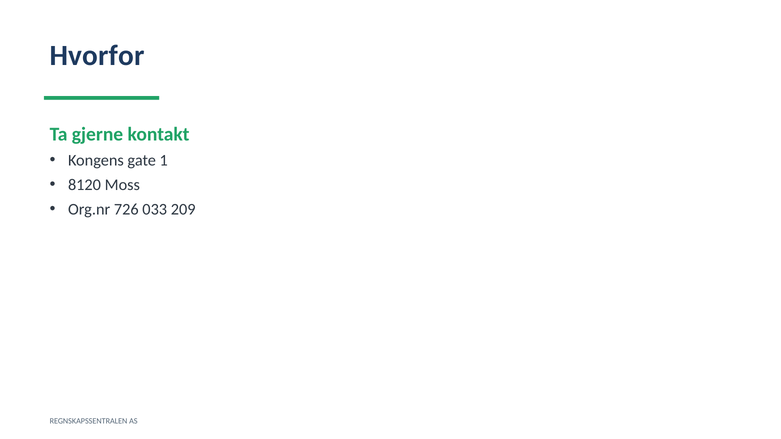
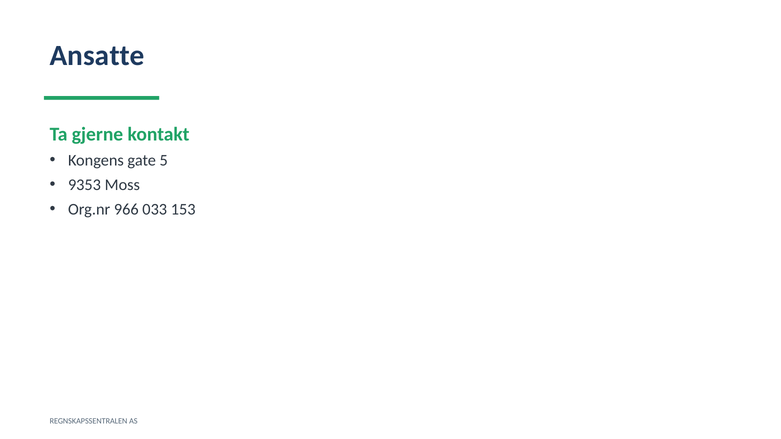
Hvorfor: Hvorfor -> Ansatte
1: 1 -> 5
8120: 8120 -> 9353
726: 726 -> 966
209: 209 -> 153
